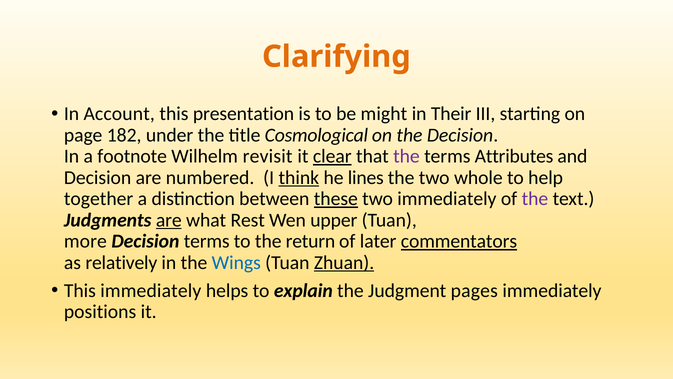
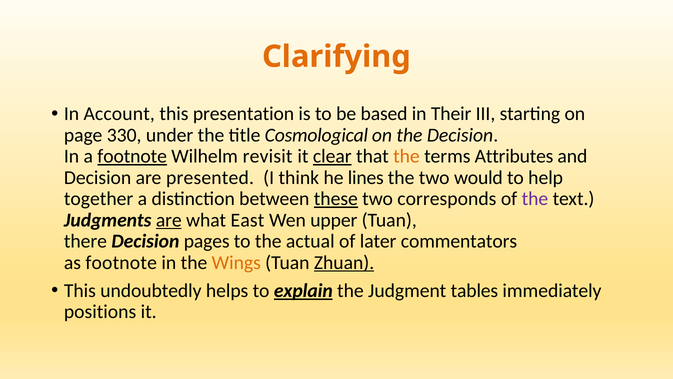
might: might -> based
182: 182 -> 330
footnote at (132, 156) underline: none -> present
the at (406, 156) colour: purple -> orange
numbered: numbered -> presented
think underline: present -> none
whole: whole -> would
two immediately: immediately -> corresponds
Rest: Rest -> East
more: more -> there
Decision terms: terms -> pages
return: return -> actual
commentators underline: present -> none
as relatively: relatively -> footnote
Wings colour: blue -> orange
This immediately: immediately -> undoubtedly
explain underline: none -> present
pages: pages -> tables
